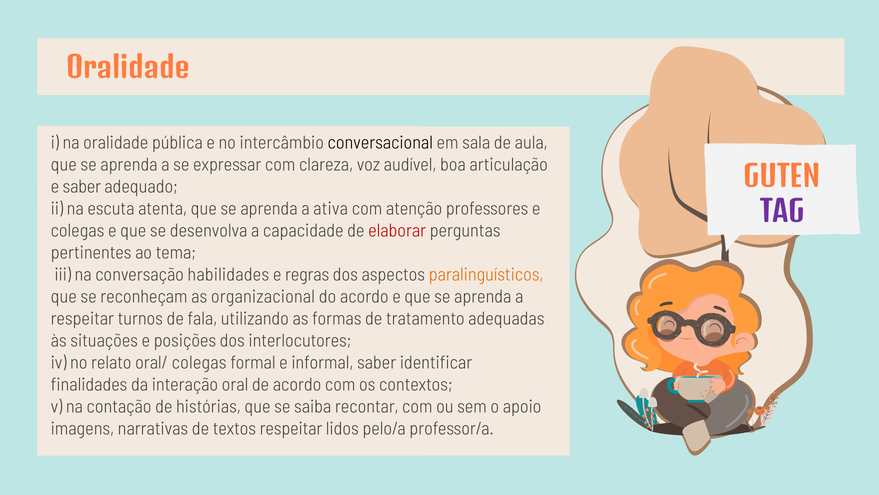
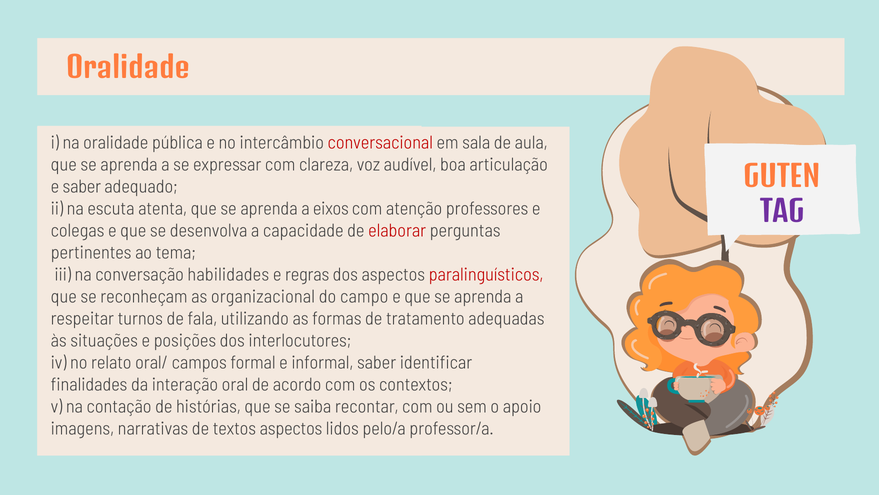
conversacional colour: black -> red
ativa: ativa -> eixos
paralinguísticos colour: orange -> red
do acordo: acordo -> campo
oral/ colegas: colegas -> campos
textos respeitar: respeitar -> aspectos
